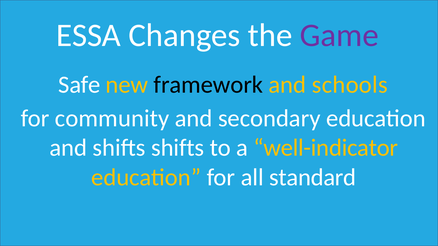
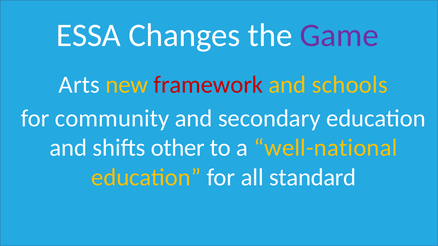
Safe: Safe -> Arts
framework colour: black -> red
shifts shifts: shifts -> other
well-indicator: well-indicator -> well-national
